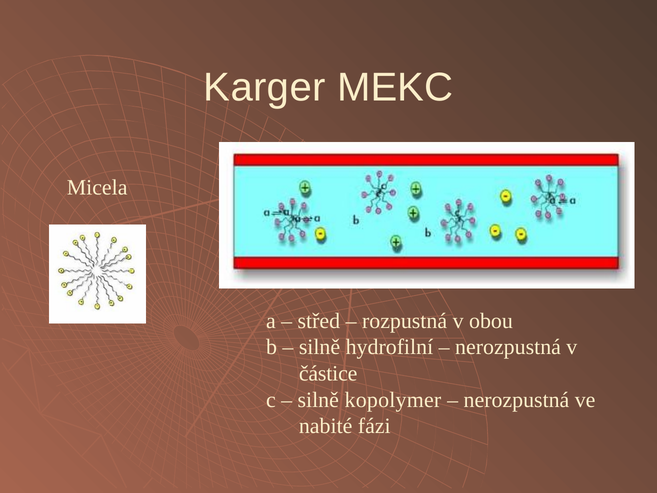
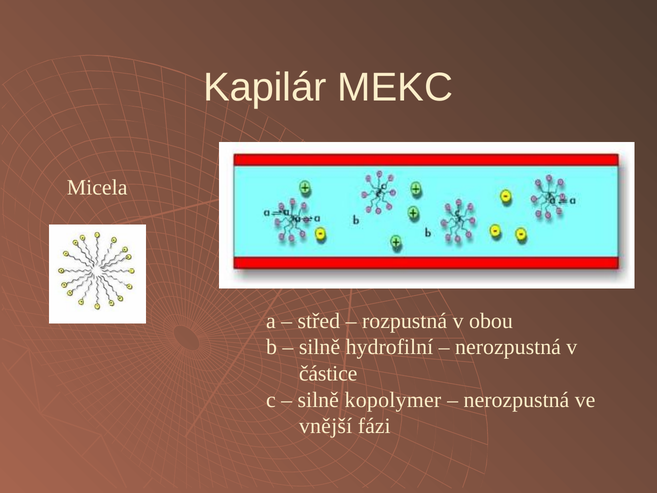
Karger: Karger -> Kapilár
nabité: nabité -> vnější
